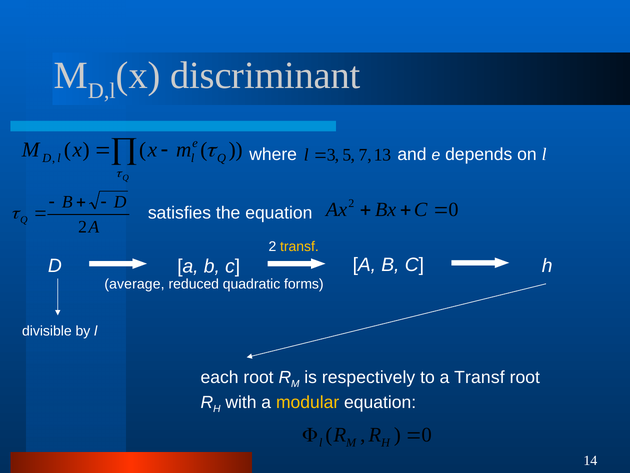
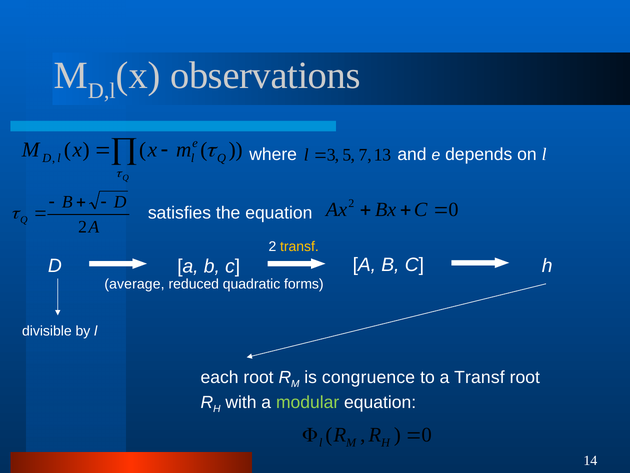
discriminant: discriminant -> observations
respectively: respectively -> congruence
modular colour: yellow -> light green
